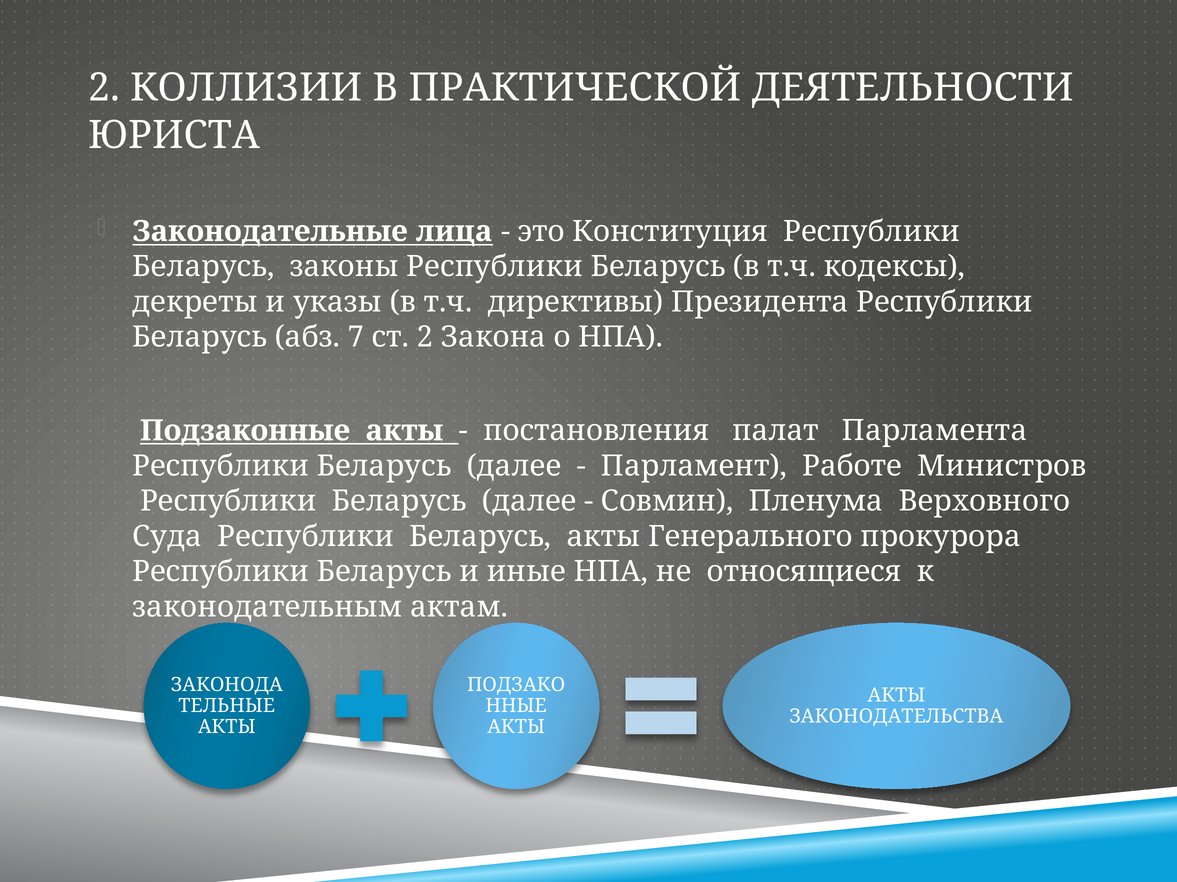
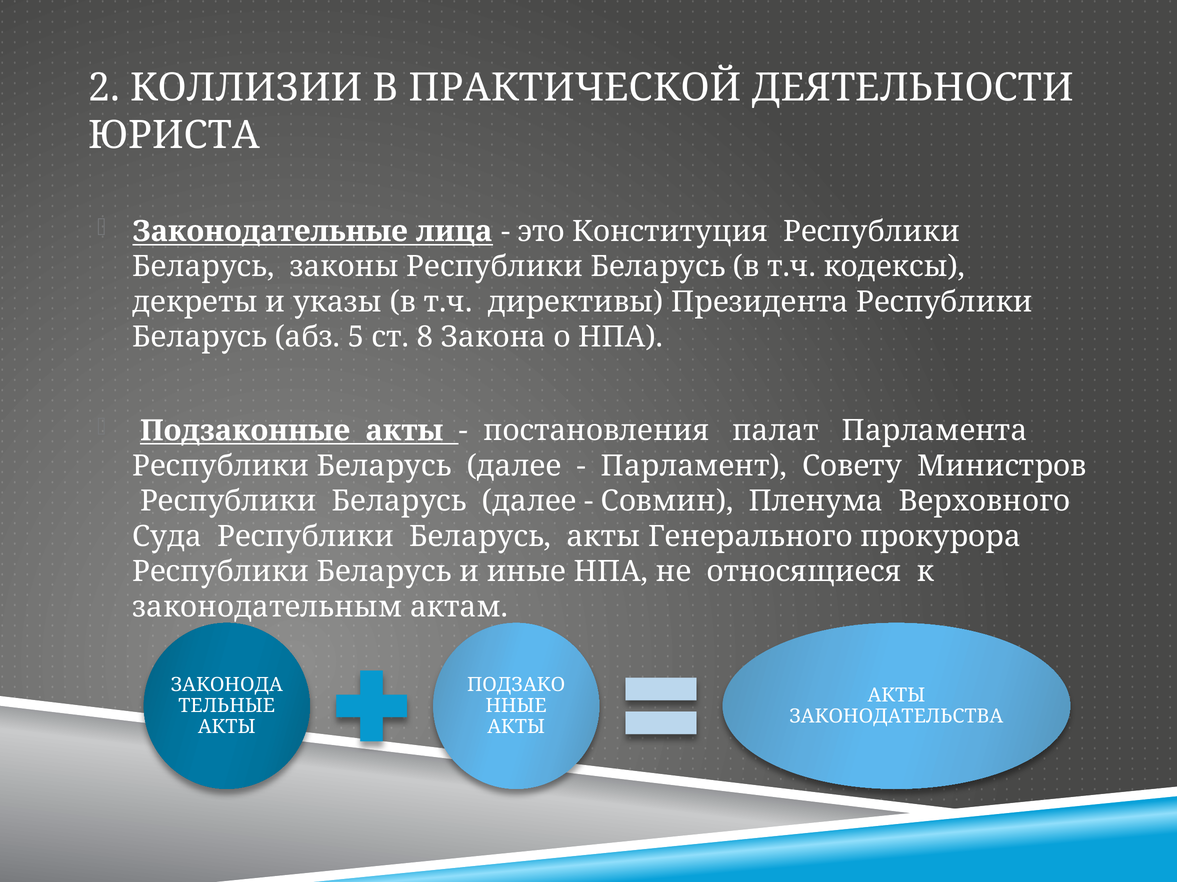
7: 7 -> 5
ст 2: 2 -> 8
Работе: Работе -> Совету
